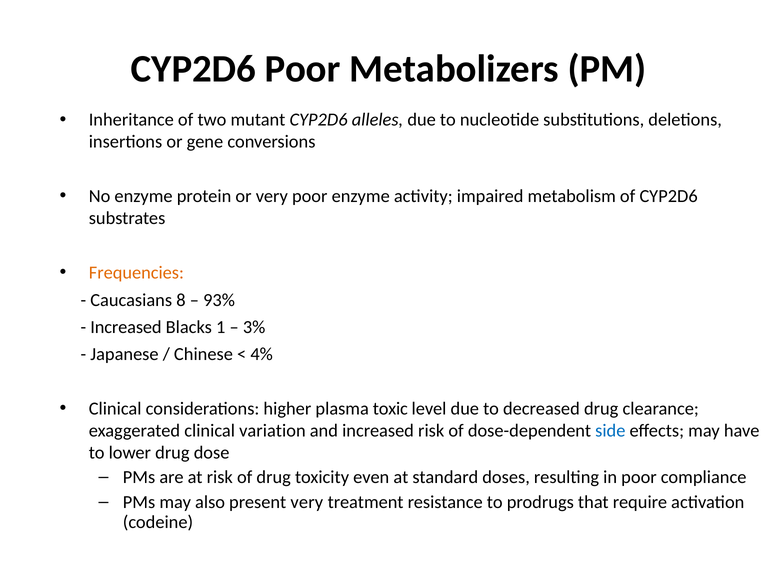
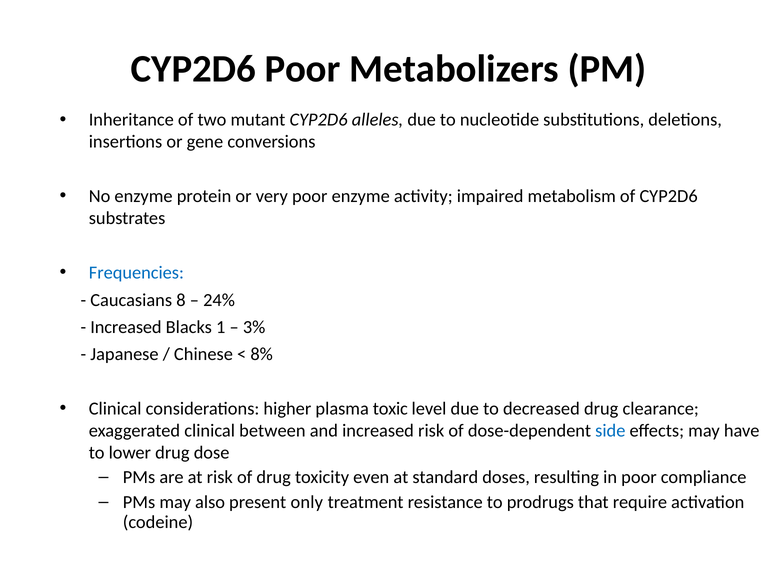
Frequencies colour: orange -> blue
93%: 93% -> 24%
4%: 4% -> 8%
variation: variation -> between
present very: very -> only
